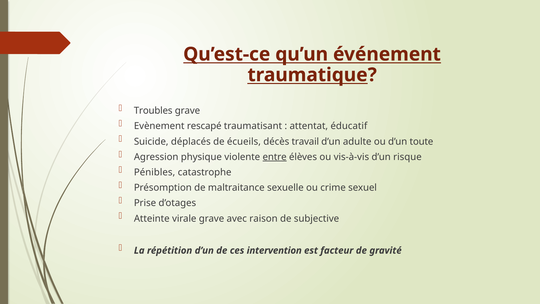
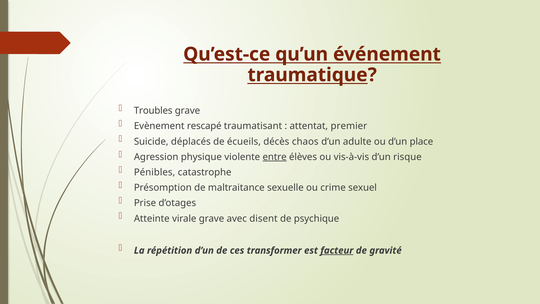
éducatif: éducatif -> premier
travail: travail -> chaos
toute: toute -> place
raison: raison -> disent
subjective: subjective -> psychique
intervention: intervention -> transformer
facteur underline: none -> present
